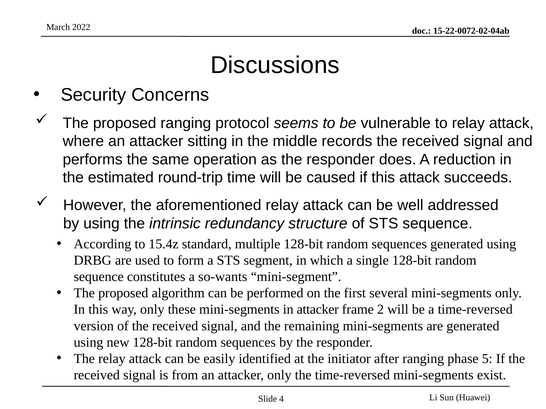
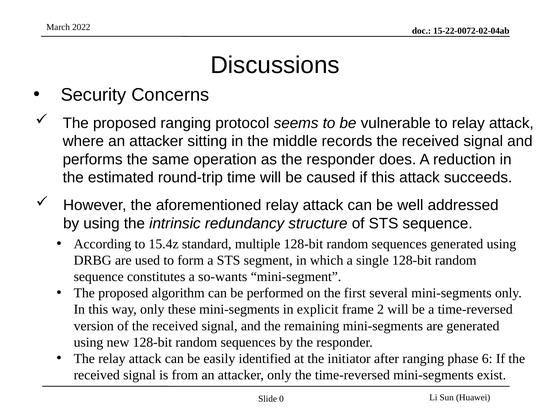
in attacker: attacker -> explicit
5: 5 -> 6
4: 4 -> 0
